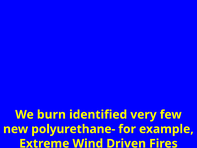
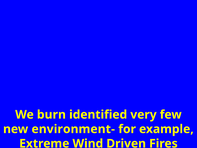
polyurethane-: polyurethane- -> environment-
